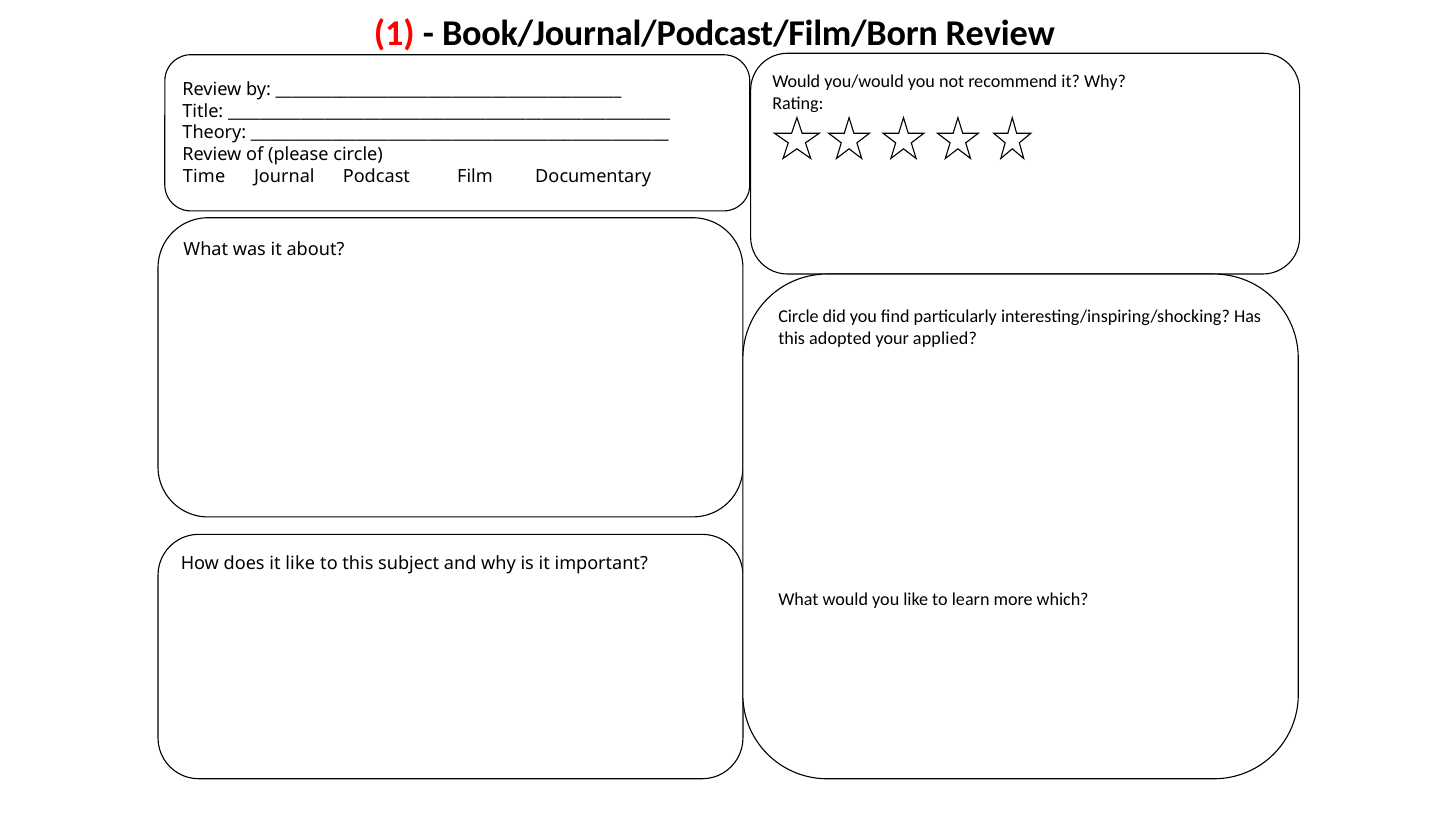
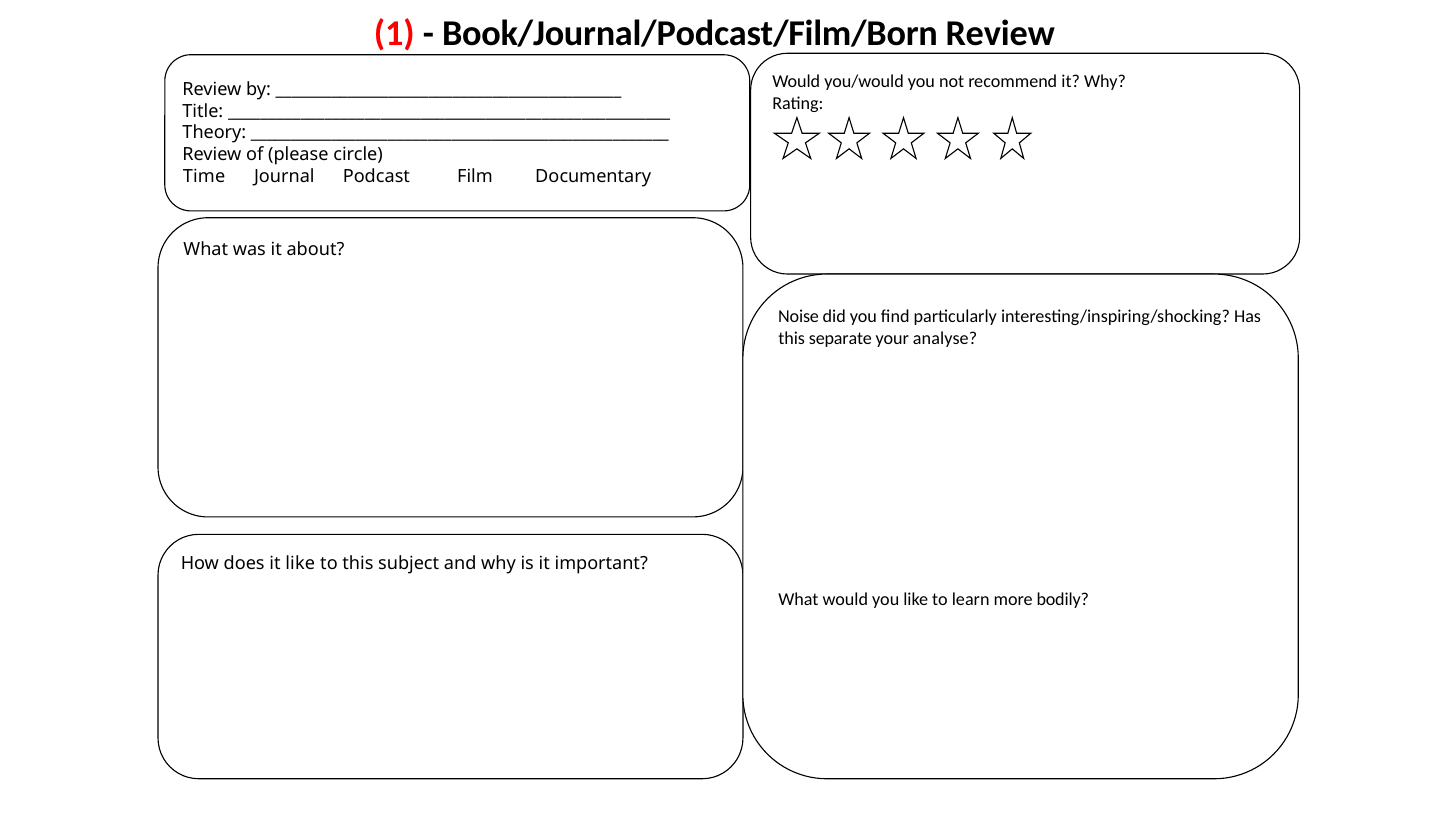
Circle at (799, 316): Circle -> Noise
adopted: adopted -> separate
applied: applied -> analyse
which: which -> bodily
